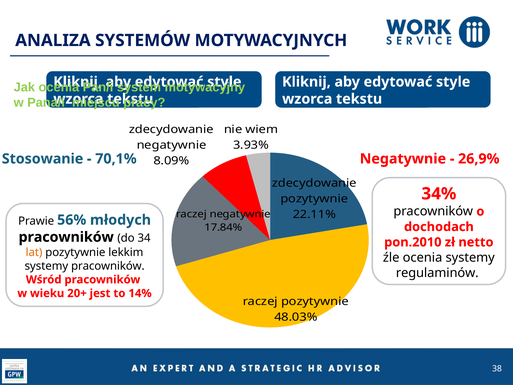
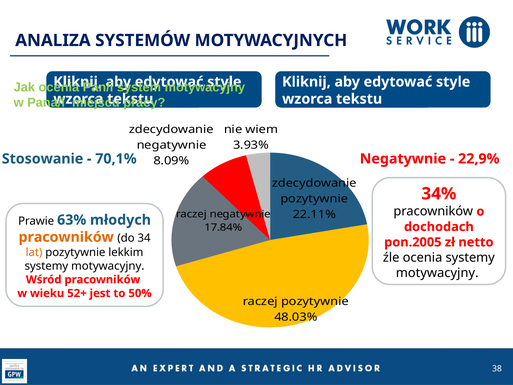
26,9%: 26,9% -> 22,9%
56%: 56% -> 63%
pracowników at (66, 237) colour: black -> orange
pon.2010: pon.2010 -> pon.2005
pracowników at (108, 266): pracowników -> motywacyjny
regulaminów at (437, 273): regulaminów -> motywacyjny
20+: 20+ -> 52+
14%: 14% -> 50%
